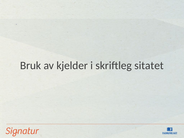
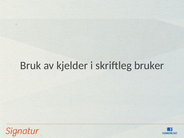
sitatet: sitatet -> bruker
